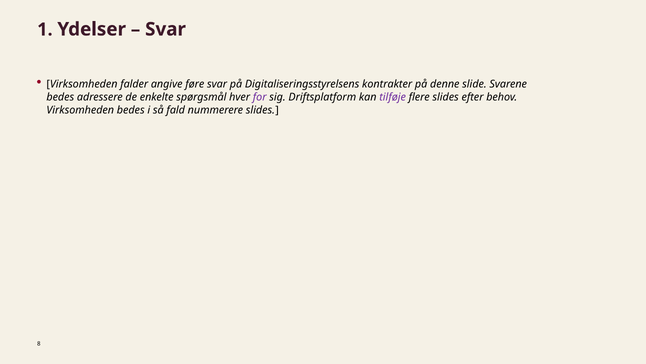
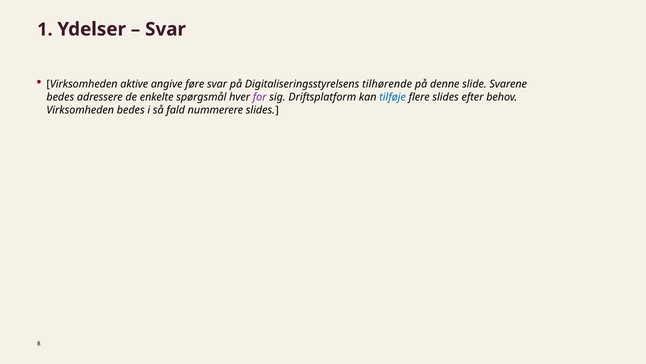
falder: falder -> aktive
kontrakter: kontrakter -> tilhørende
tilføje colour: purple -> blue
